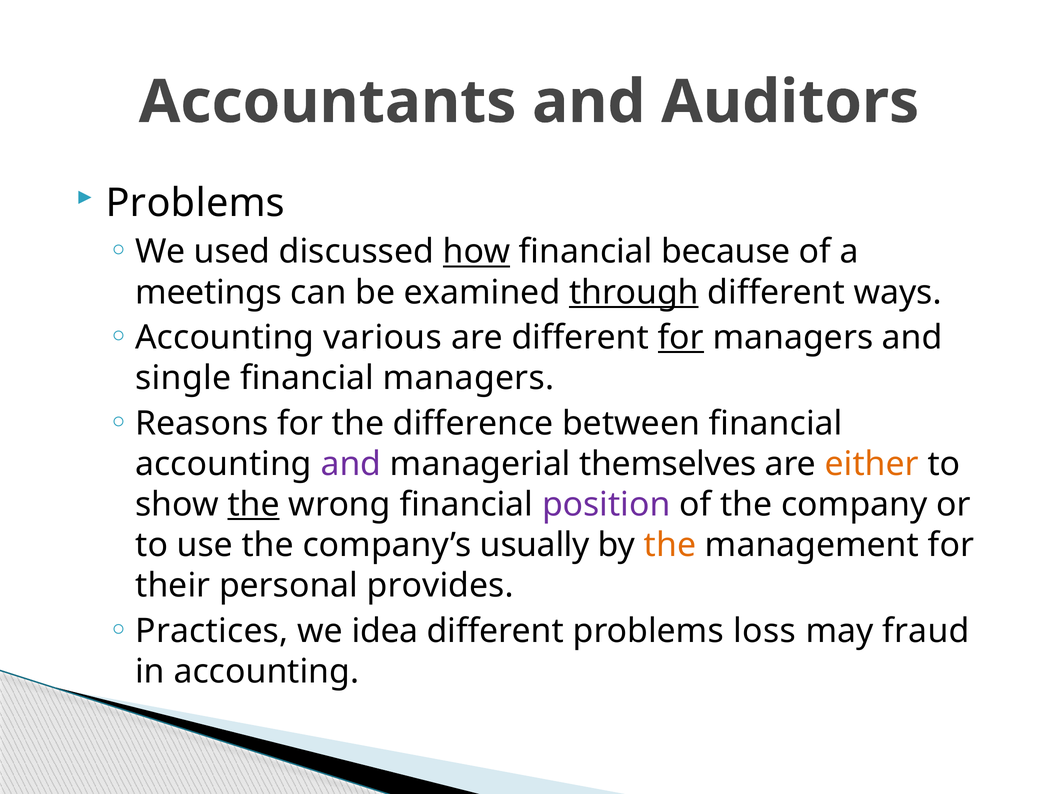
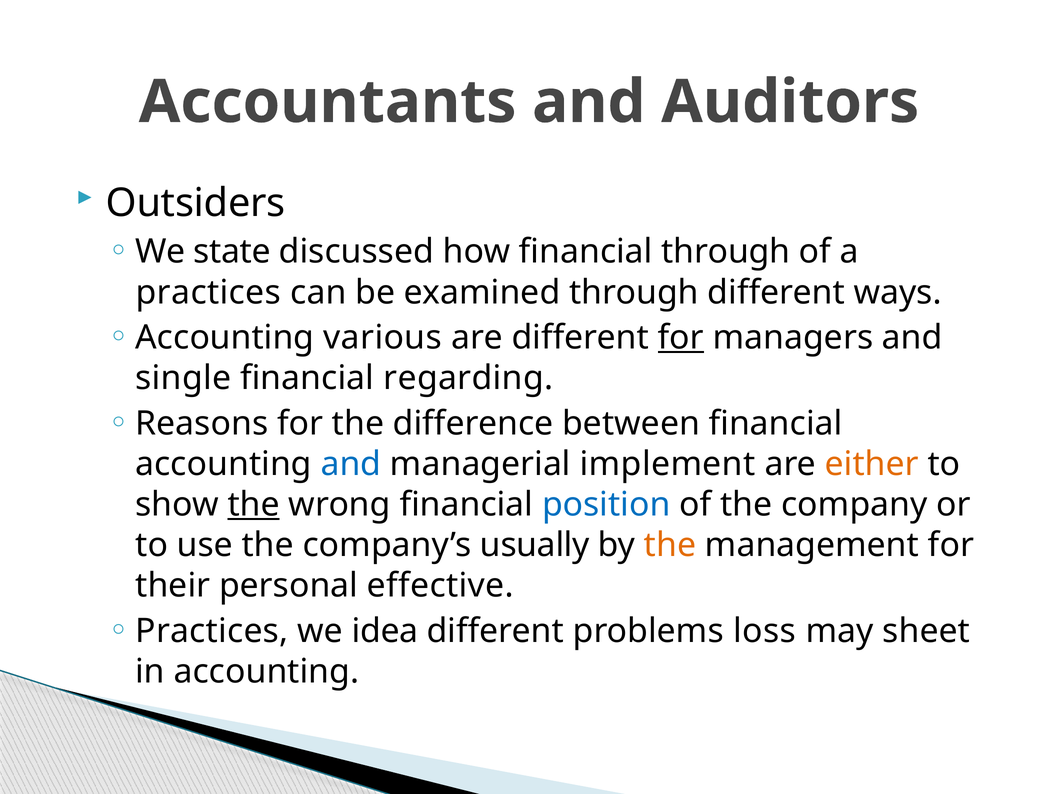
Problems at (195, 203): Problems -> Outsiders
used: used -> state
how underline: present -> none
financial because: because -> through
meetings at (209, 292): meetings -> practices
through at (634, 292) underline: present -> none
financial managers: managers -> regarding
and at (351, 464) colour: purple -> blue
themselves: themselves -> implement
position colour: purple -> blue
provides: provides -> effective
fraud: fraud -> sheet
